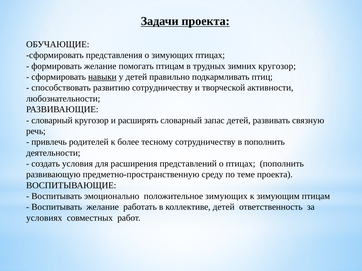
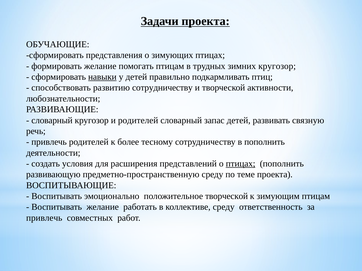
и расширять: расширять -> родителей
птицах at (241, 164) underline: none -> present
положительное зимующих: зимующих -> творческой
коллективе детей: детей -> среду
условиях at (44, 218): условиях -> привлечь
